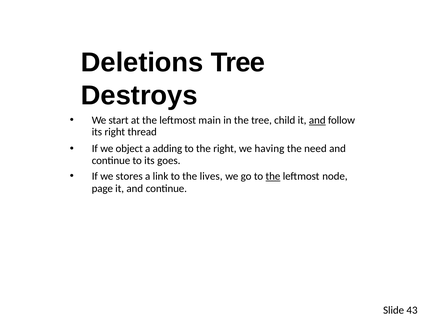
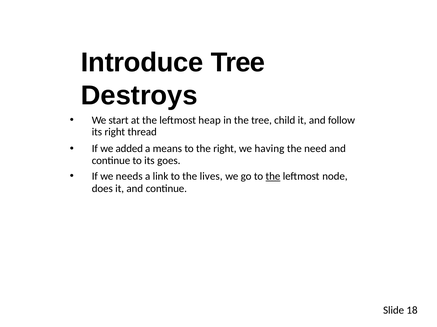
Deletions: Deletions -> Introduce
main: main -> heap
and at (317, 121) underline: present -> none
object: object -> added
adding: adding -> means
stores: stores -> needs
page: page -> does
43: 43 -> 18
